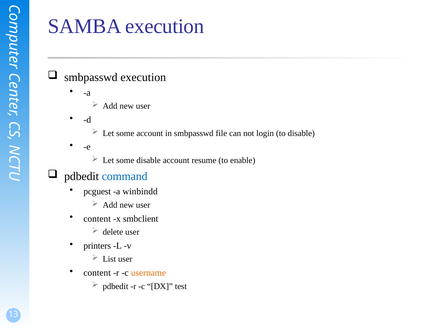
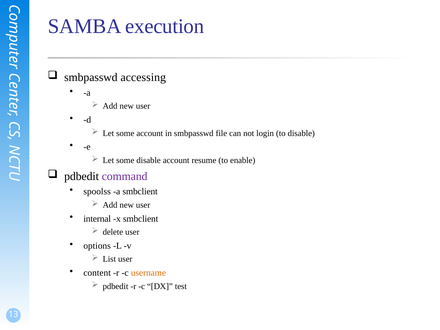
smbpasswd execution: execution -> accessing
command colour: blue -> purple
pcguest: pcguest -> spoolss
a winbindd: winbindd -> smbclient
content at (97, 219): content -> internal
printers: printers -> options
